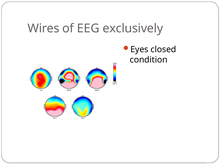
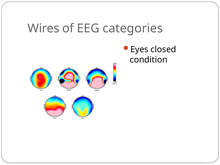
exclusively: exclusively -> categories
